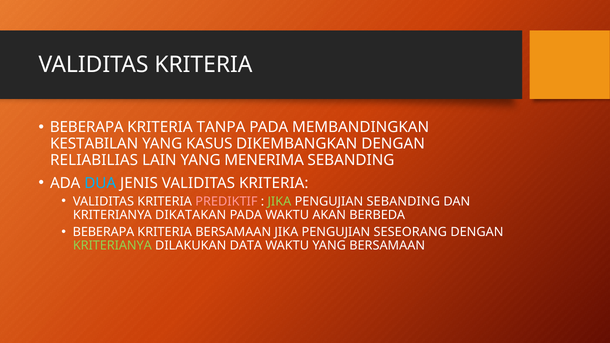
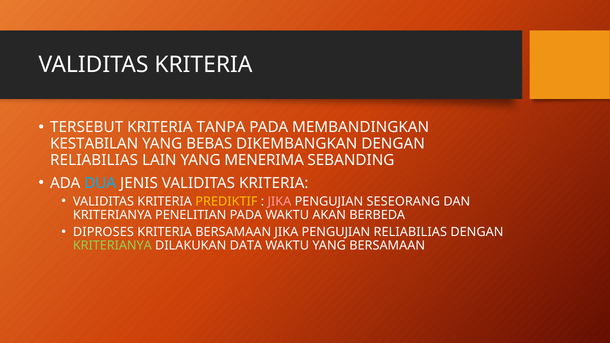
BEBERAPA at (87, 127): BEBERAPA -> TERSEBUT
KASUS: KASUS -> BEBAS
PREDIKTIF colour: pink -> yellow
JIKA at (279, 201) colour: light green -> pink
PENGUJIAN SEBANDING: SEBANDING -> SESEORANG
DIKATAKAN: DIKATAKAN -> PENELITIAN
BEBERAPA at (104, 232): BEBERAPA -> DIPROSES
PENGUJIAN SESEORANG: SESEORANG -> RELIABILIAS
